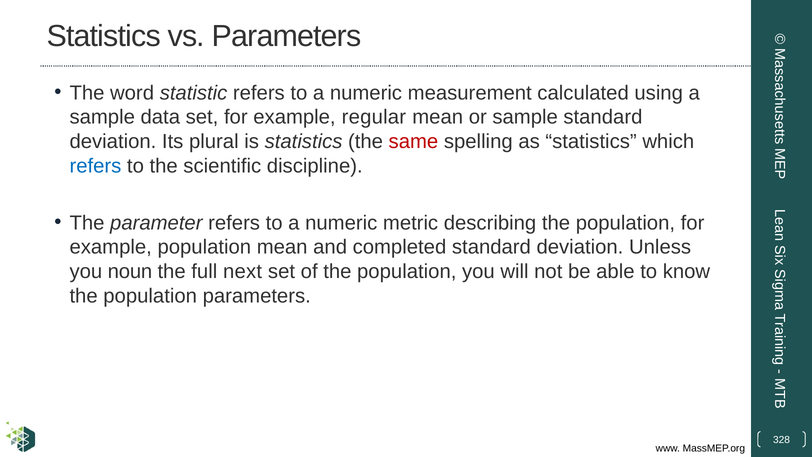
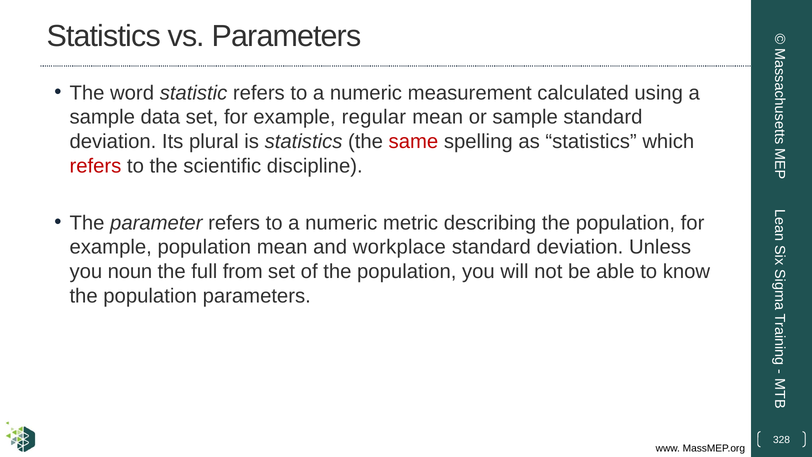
refers at (95, 166) colour: blue -> red
completed: completed -> workplace
next: next -> from
